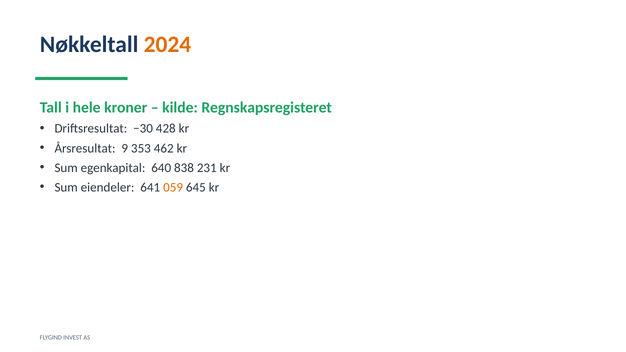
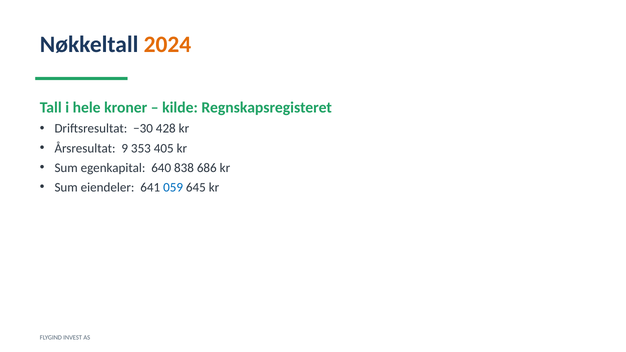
462: 462 -> 405
231: 231 -> 686
059 colour: orange -> blue
